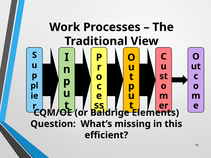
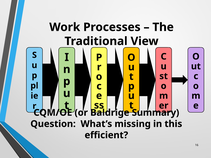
Elements: Elements -> Summary
